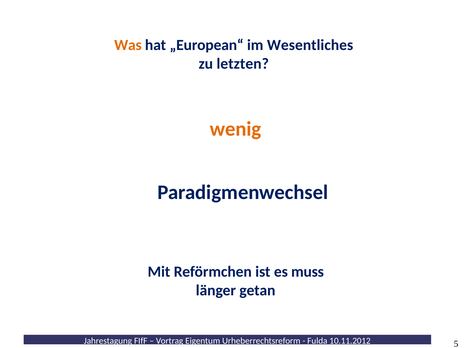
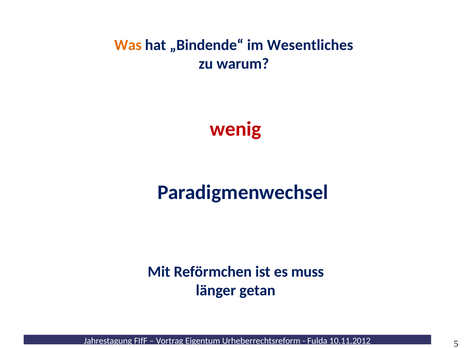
„European“: „European“ -> „Bindende“
letzten: letzten -> warum
wenig colour: orange -> red
